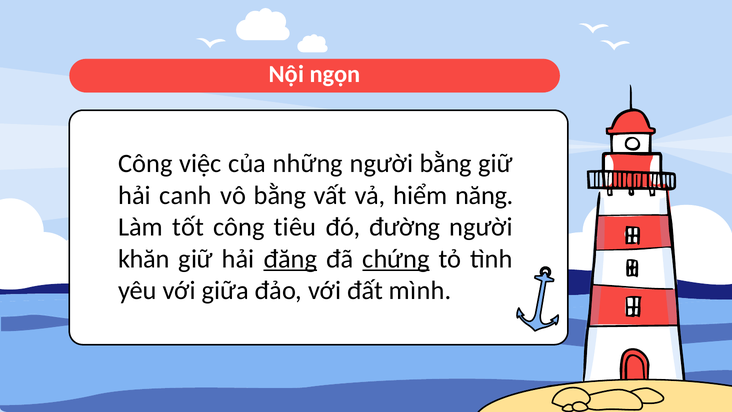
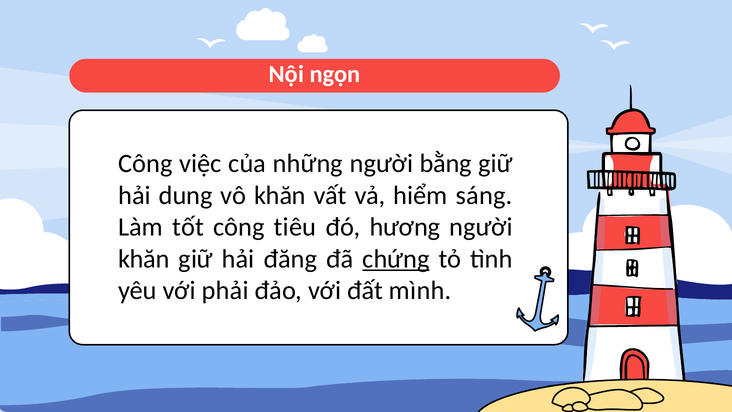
canh: canh -> dung
vô bằng: bằng -> khăn
năng: năng -> sáng
đường: đường -> hương
đăng underline: present -> none
giữa: giữa -> phải
